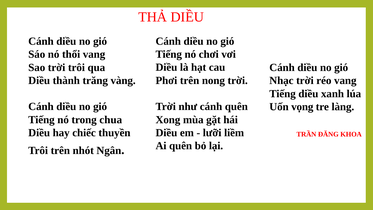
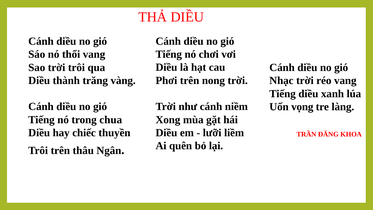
cánh quên: quên -> niềm
nhót: nhót -> thâu
